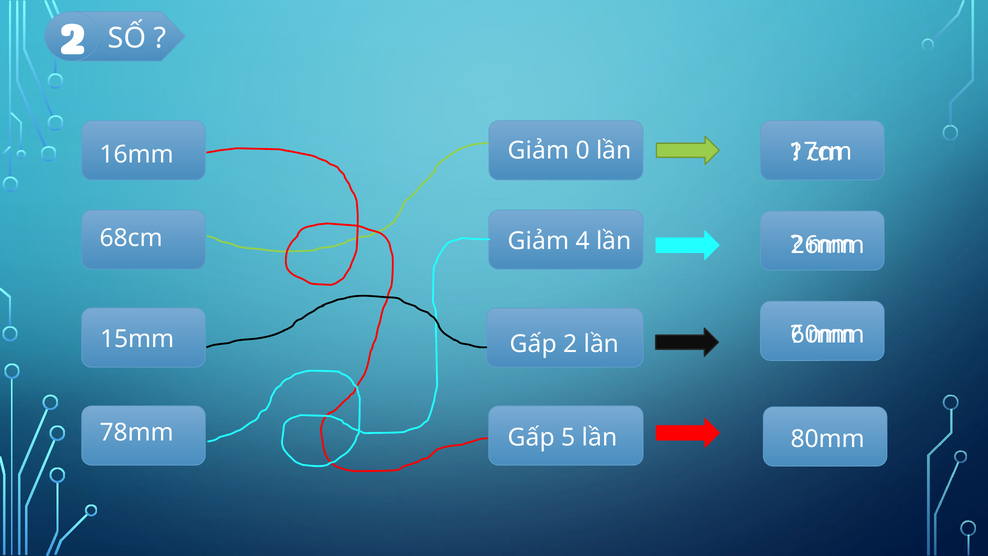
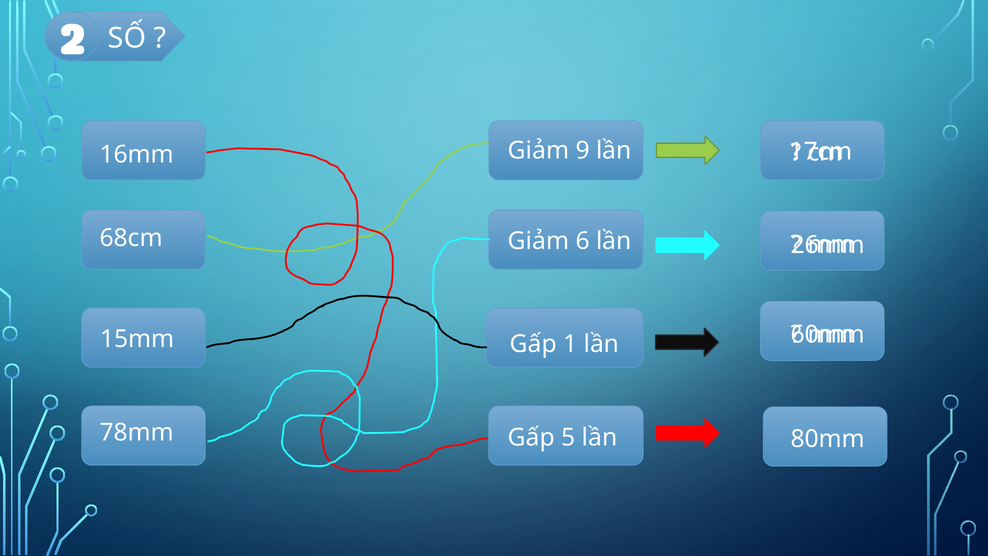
0: 0 -> 9
4: 4 -> 6
Gấp 2: 2 -> 1
